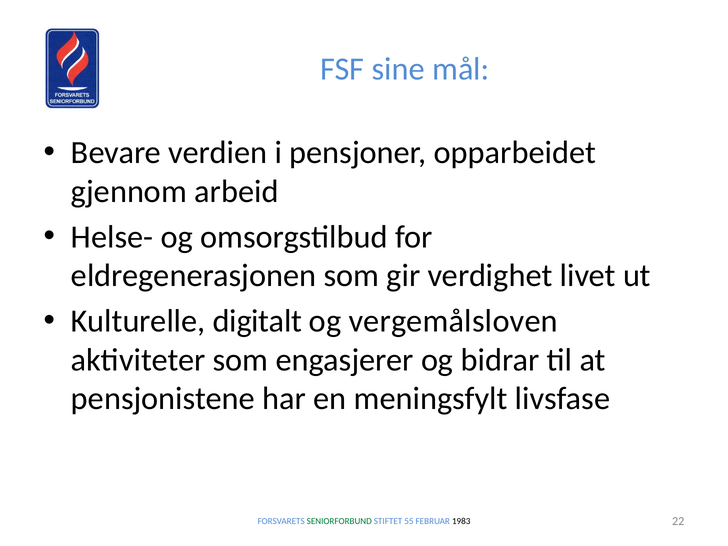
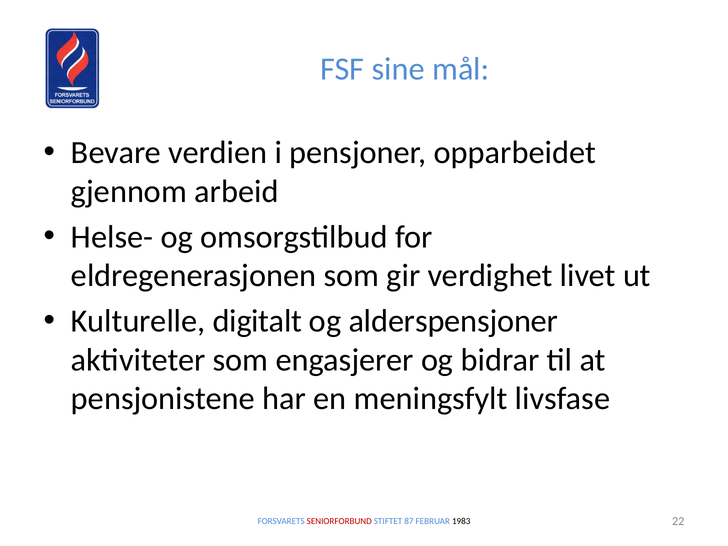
vergemålsloven: vergemålsloven -> alderspensjoner
SENIORFORBUND colour: green -> red
55: 55 -> 87
